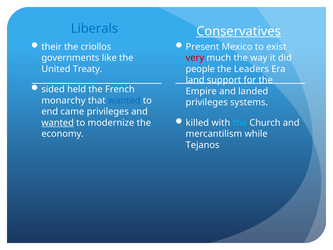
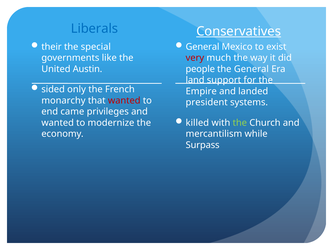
criollos: criollos -> special
Present at (202, 47): Present -> General
Treaty: Treaty -> Austin
the Leaders: Leaders -> General
held: held -> only
wanted at (124, 100) colour: blue -> red
privileges at (207, 102): privileges -> president
the at (240, 123) colour: light blue -> light green
wanted at (58, 123) underline: present -> none
Tejanos: Tejanos -> Surpass
